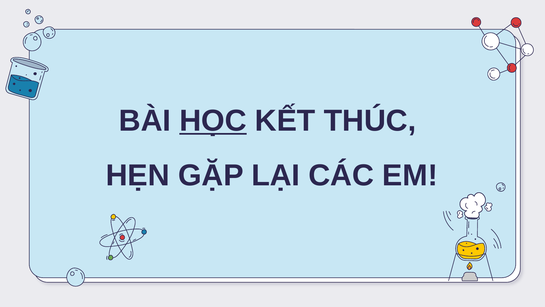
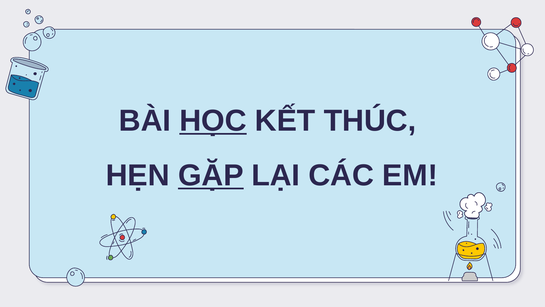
GẶP underline: none -> present
